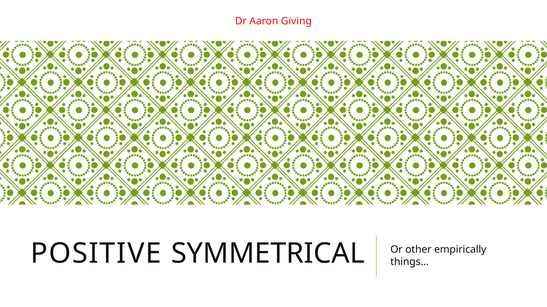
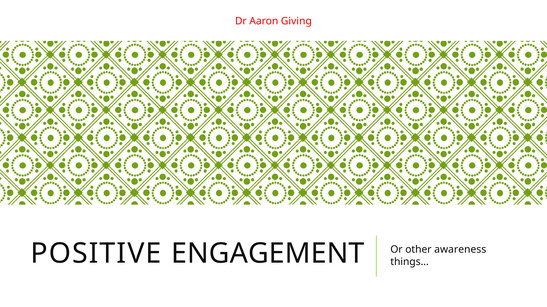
SYMMETRICAL: SYMMETRICAL -> ENGAGEMENT
empirically: empirically -> awareness
